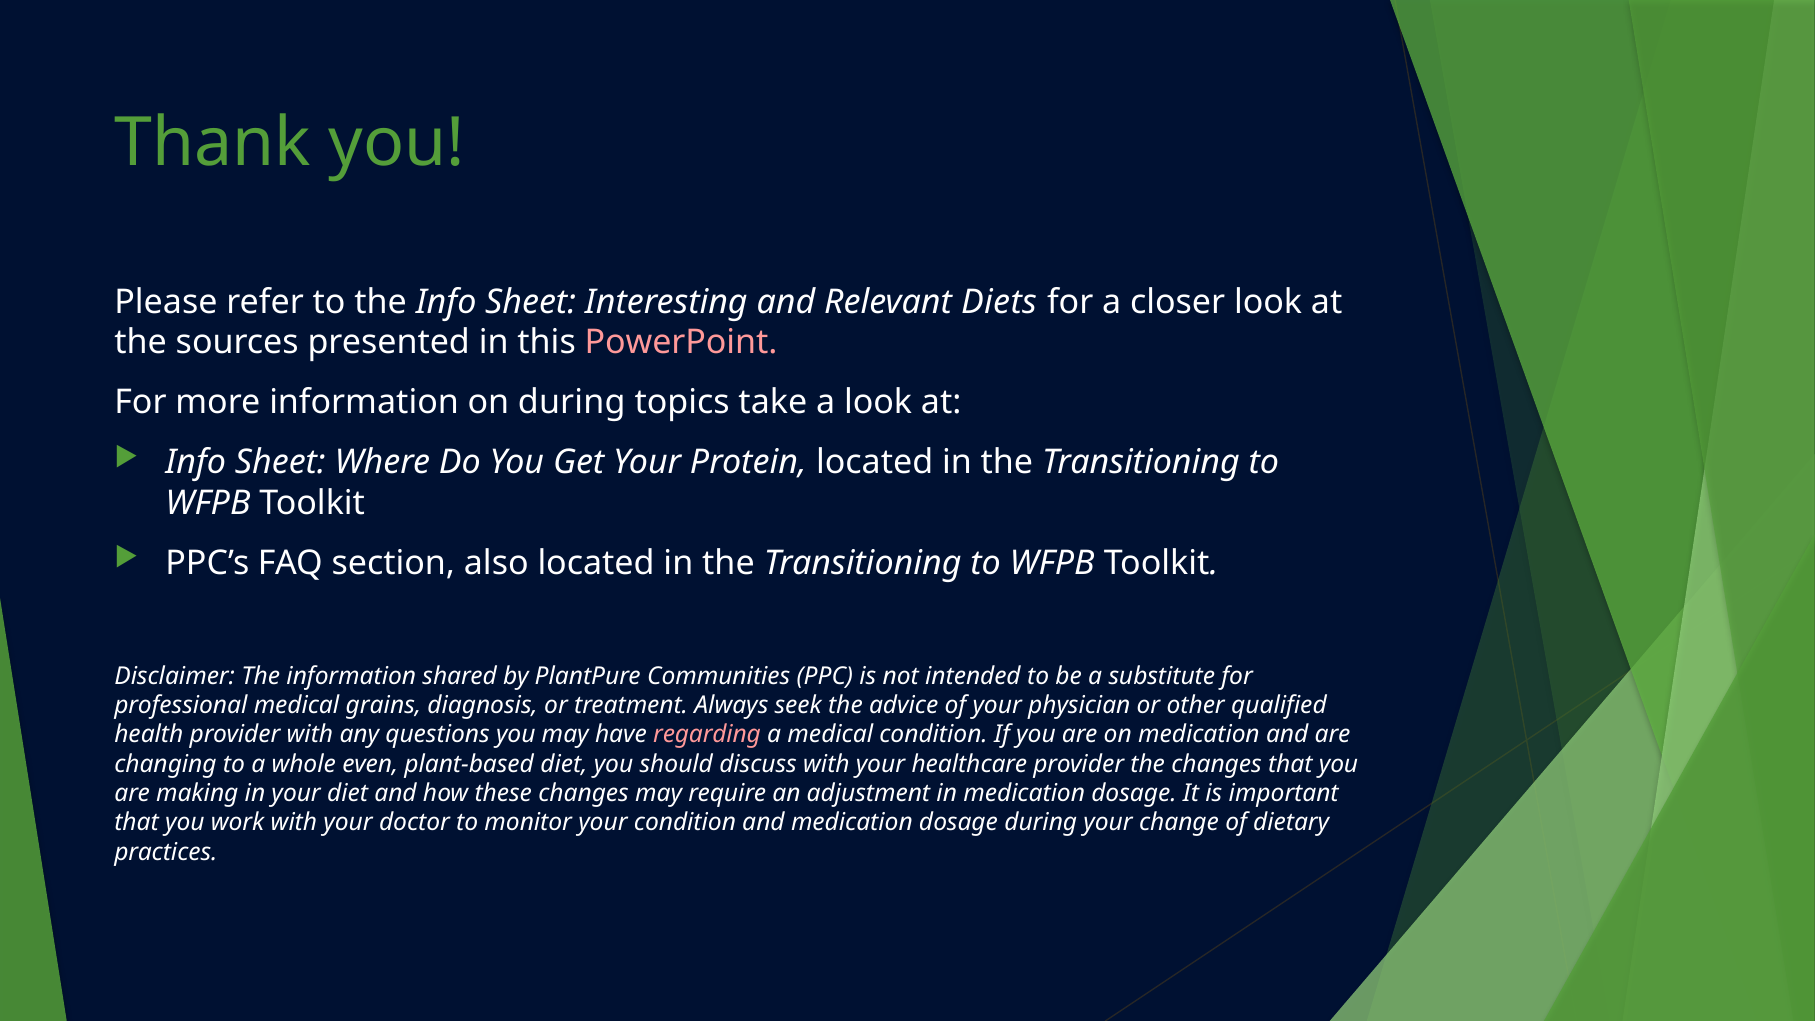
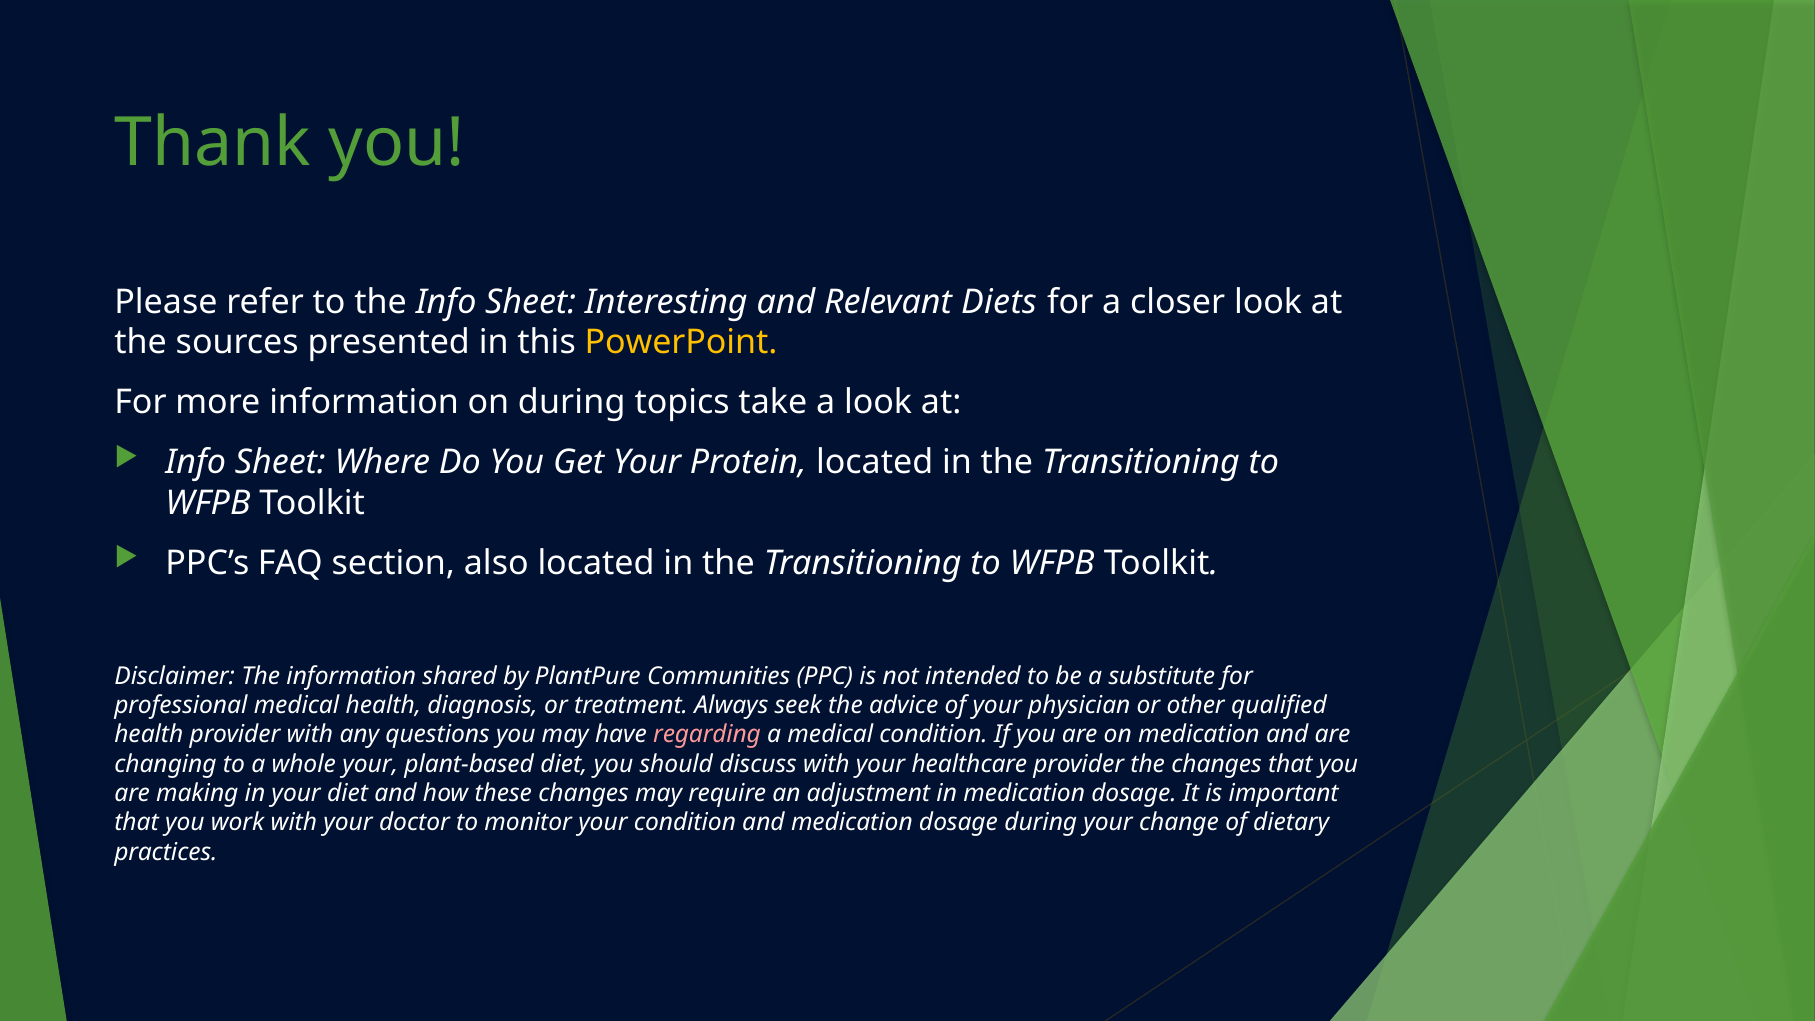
PowerPoint colour: pink -> yellow
medical grains: grains -> health
whole even: even -> your
